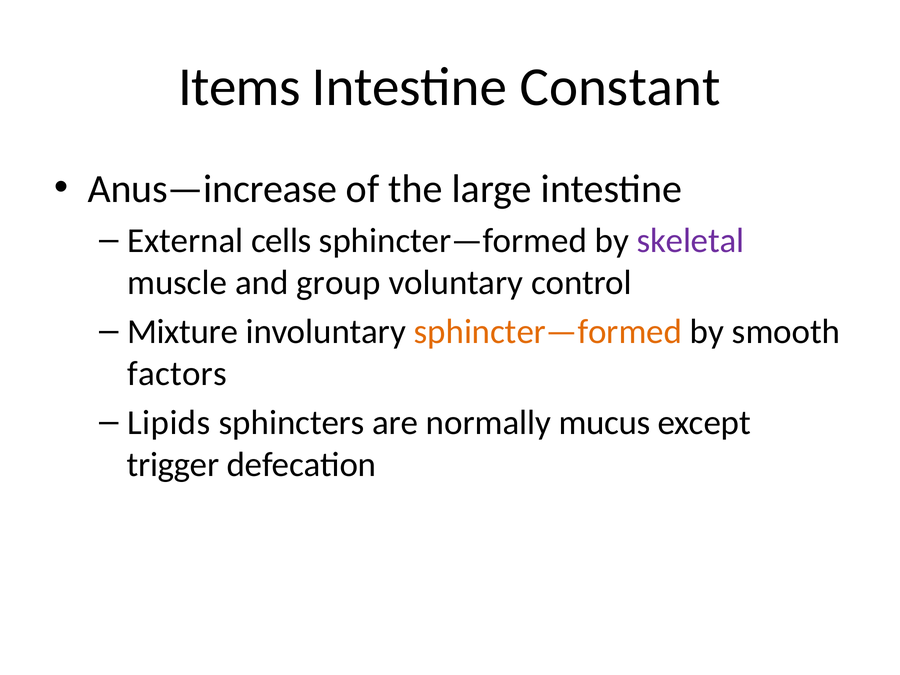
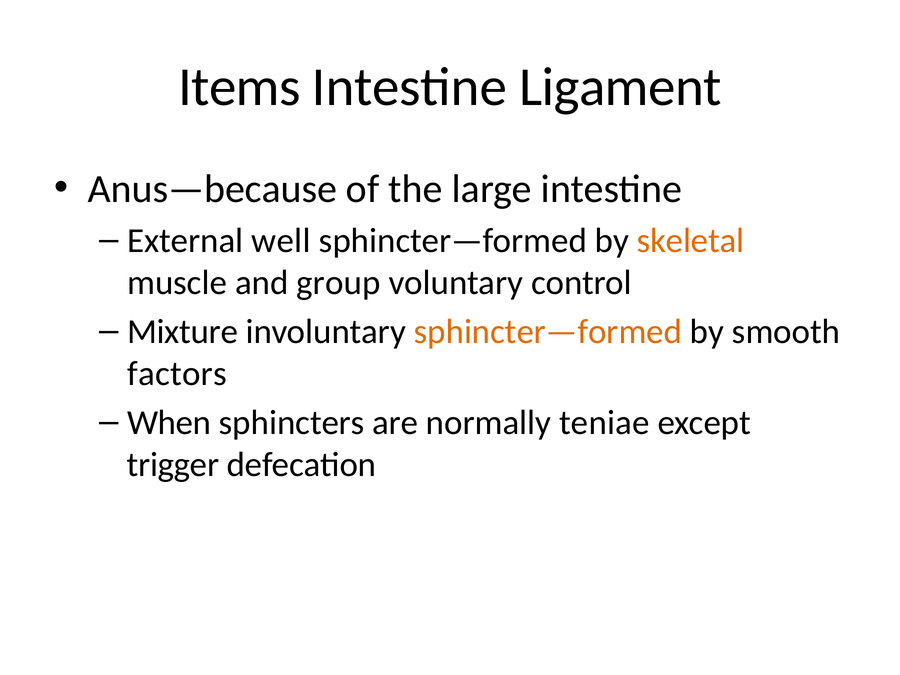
Constant: Constant -> Ligament
Anus—increase: Anus—increase -> Anus—because
cells: cells -> well
skeletal colour: purple -> orange
Lipids: Lipids -> When
mucus: mucus -> teniae
